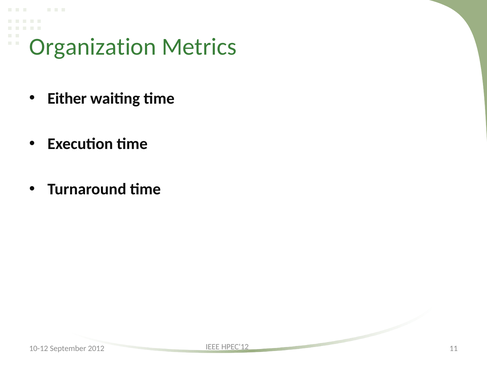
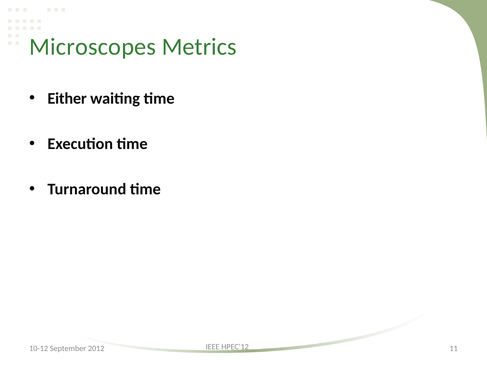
Organization: Organization -> Microscopes
